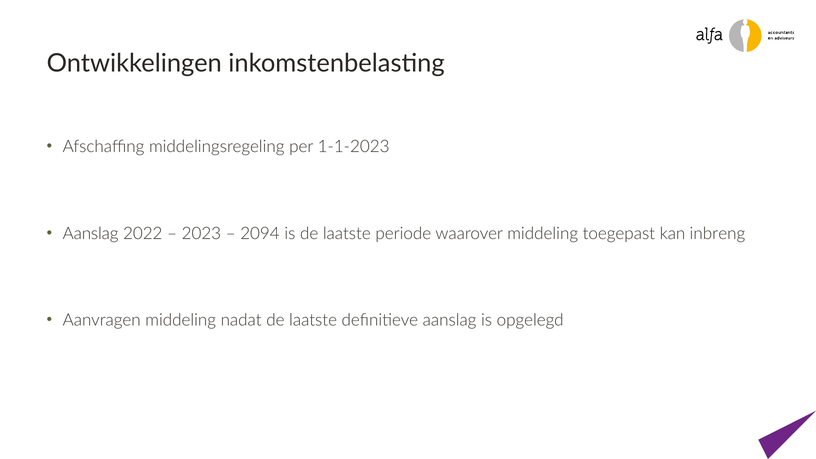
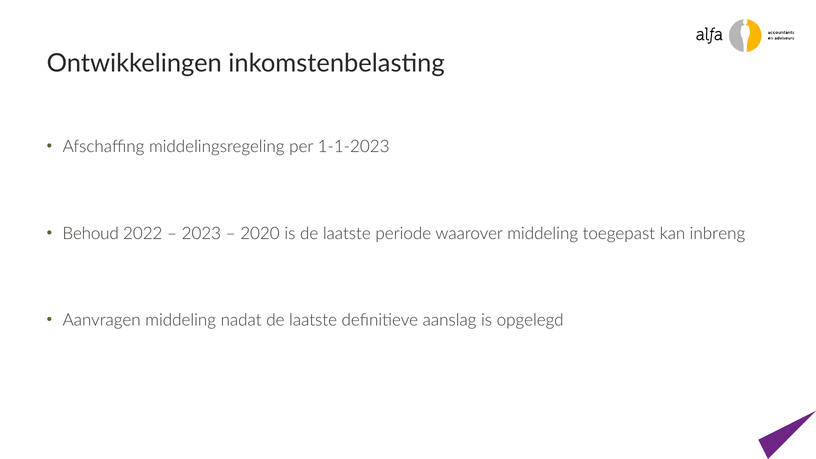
Aanslag at (91, 233): Aanslag -> Behoud
2094: 2094 -> 2020
